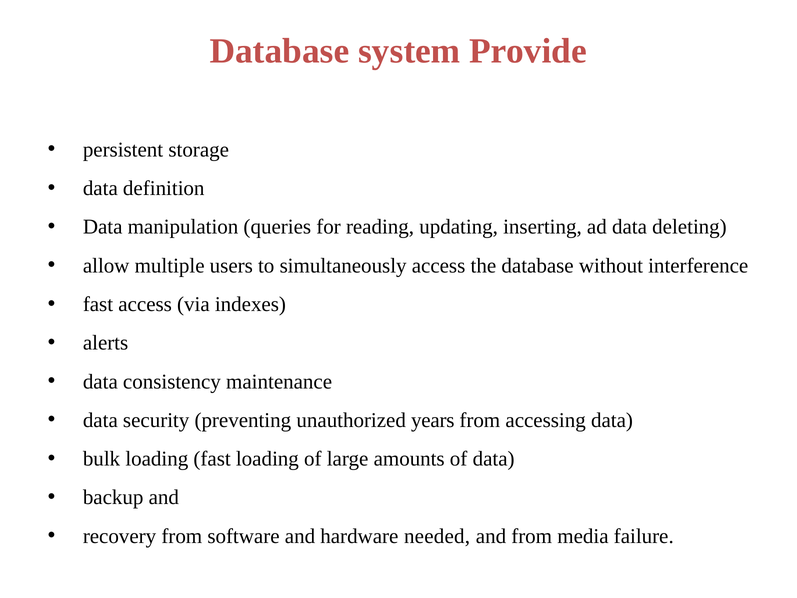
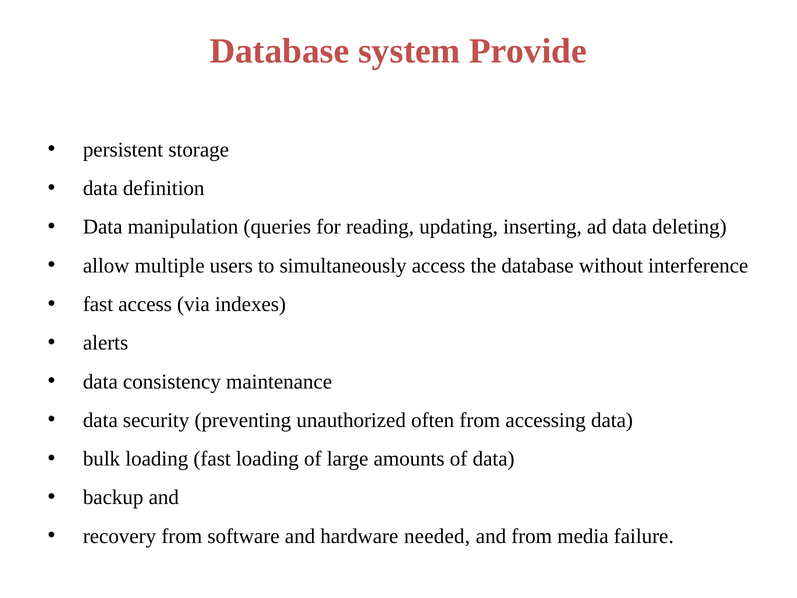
years: years -> often
